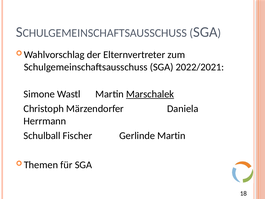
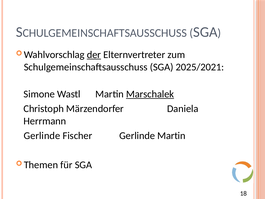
der underline: none -> present
2022/2021: 2022/2021 -> 2025/2021
Schulball at (42, 135): Schulball -> Gerlinde
